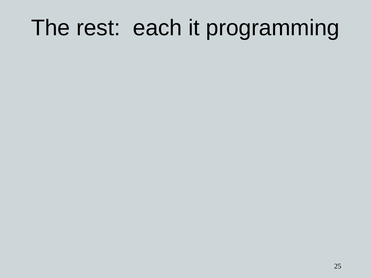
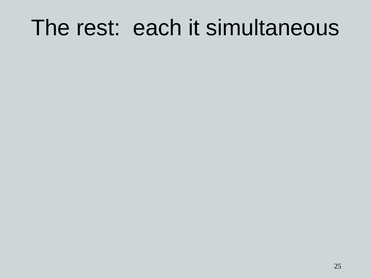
programming: programming -> simultaneous
